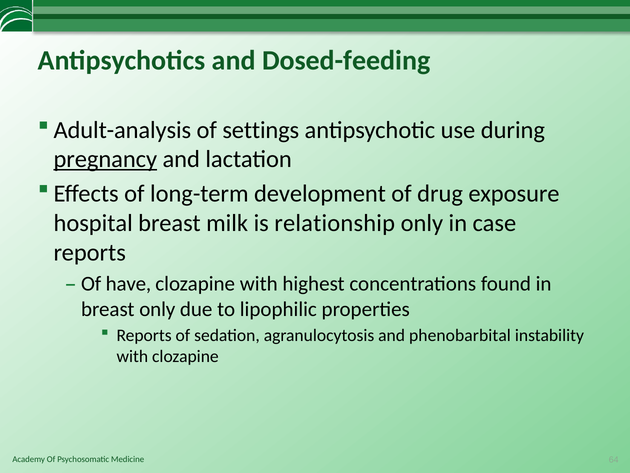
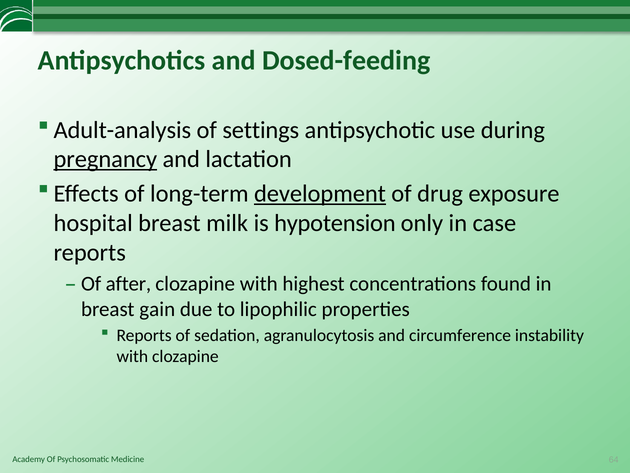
development underline: none -> present
relationship: relationship -> hypotension
have: have -> after
breast only: only -> gain
phenobarbital: phenobarbital -> circumference
